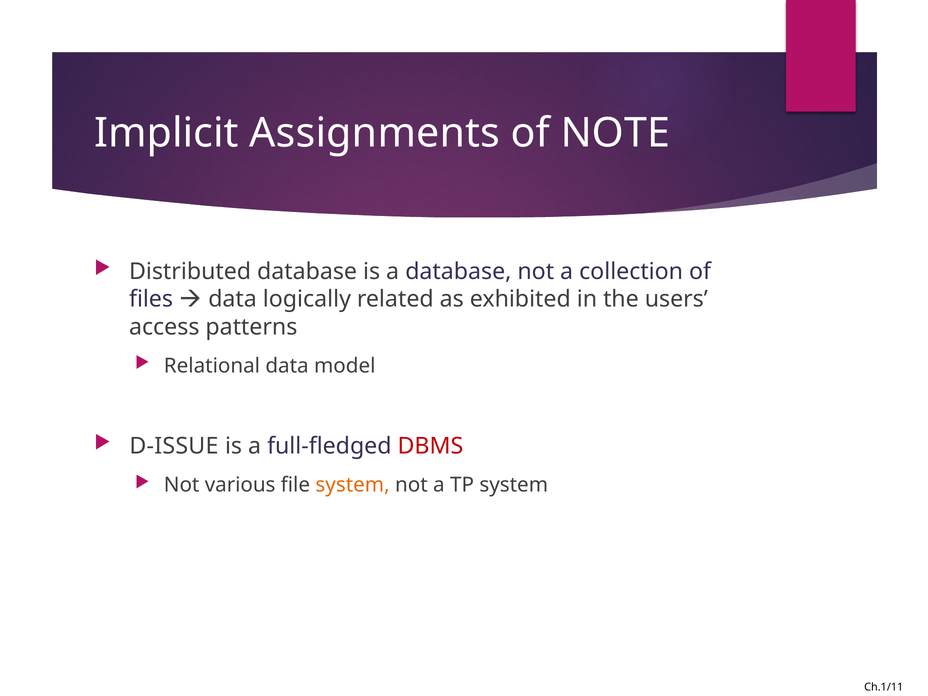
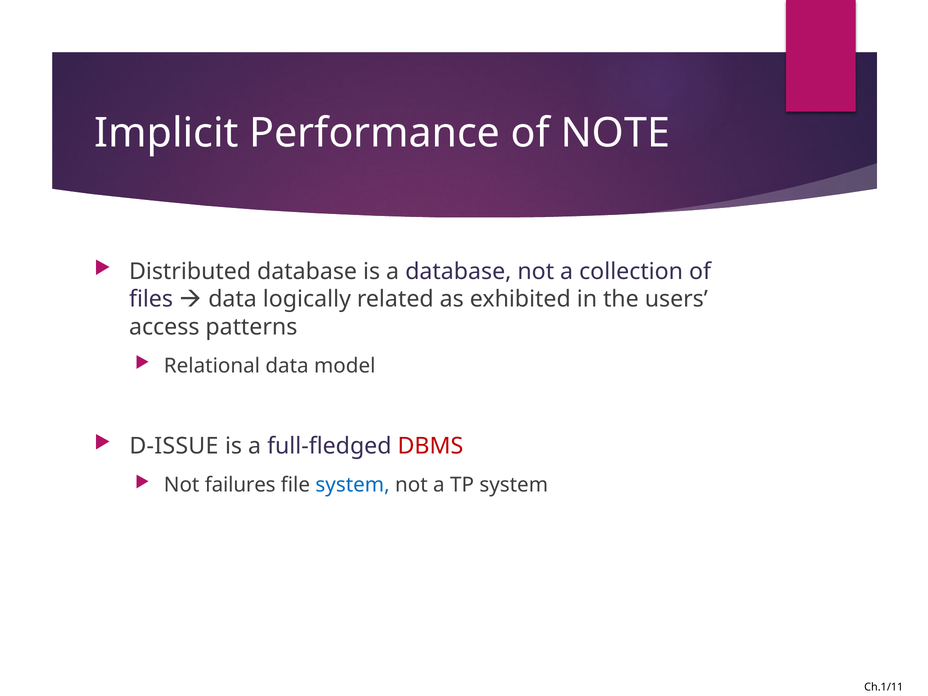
Assignments: Assignments -> Performance
various: various -> failures
system at (353, 485) colour: orange -> blue
